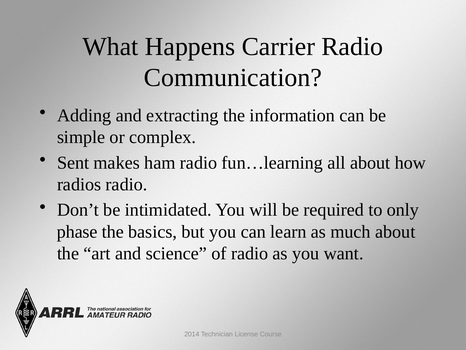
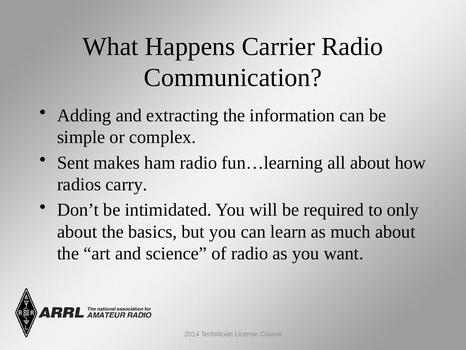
radios radio: radio -> carry
phase at (77, 231): phase -> about
